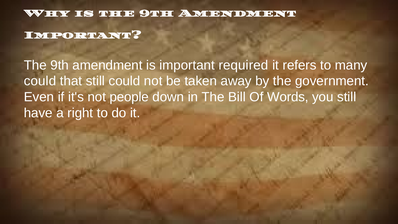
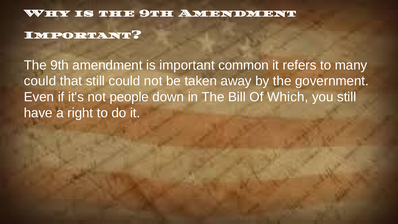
required: required -> common
Words: Words -> Which
